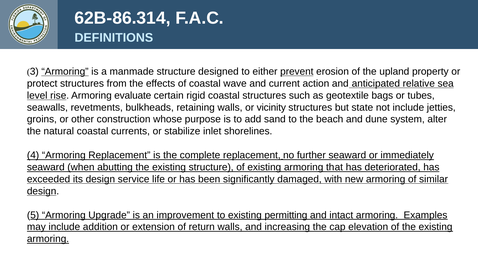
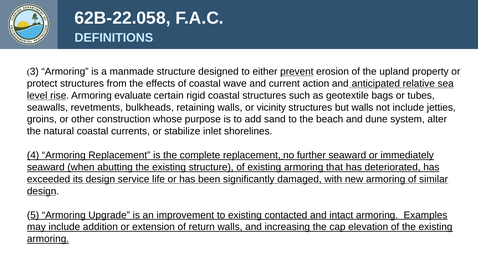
62B-86.314: 62B-86.314 -> 62B-22.058
Armoring at (65, 71) underline: present -> none
but state: state -> walls
permitting: permitting -> contacted
